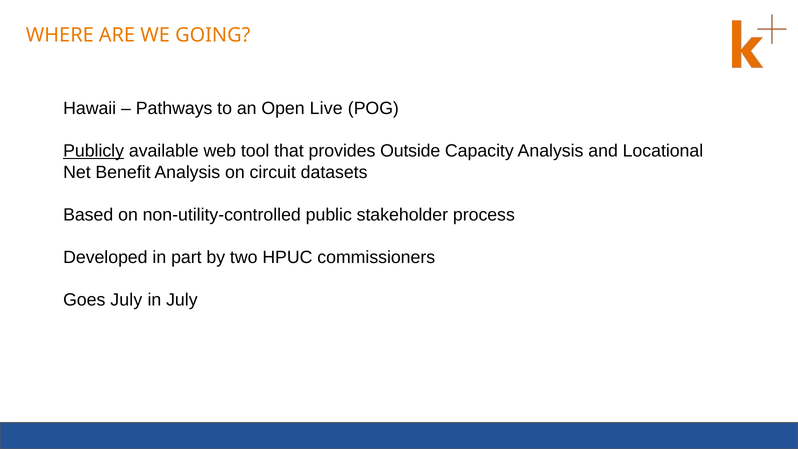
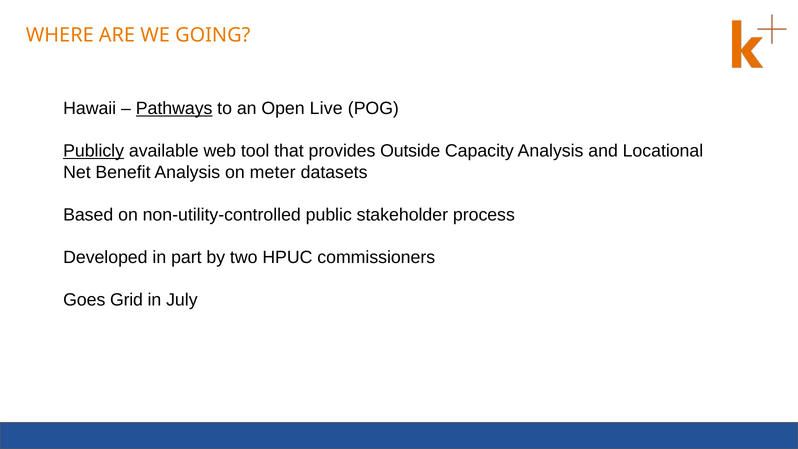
Pathways underline: none -> present
circuit: circuit -> meter
Goes July: July -> Grid
